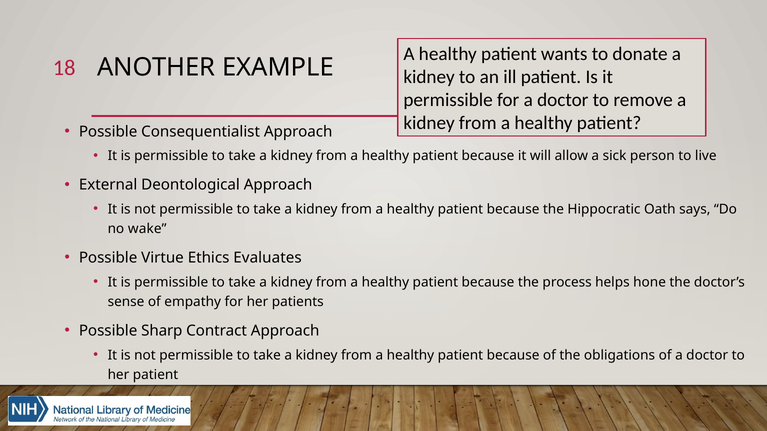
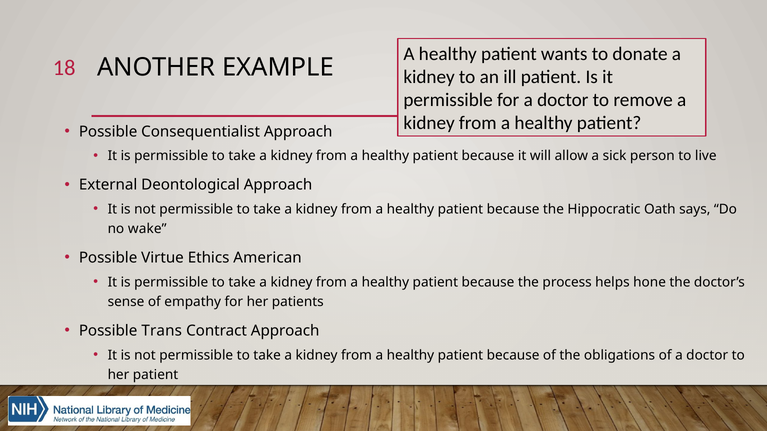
Evaluates: Evaluates -> American
Sharp: Sharp -> Trans
